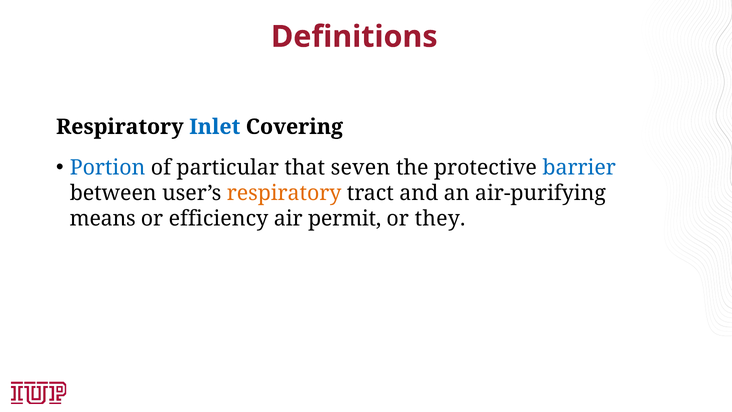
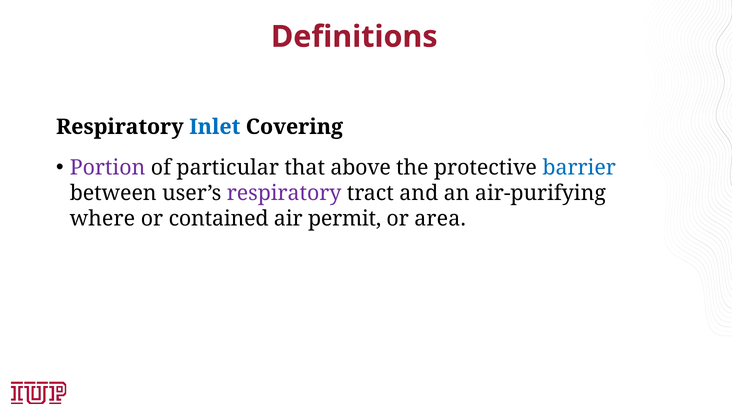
Portion colour: blue -> purple
seven: seven -> above
respiratory at (284, 193) colour: orange -> purple
means: means -> where
efficiency: efficiency -> contained
they: they -> area
